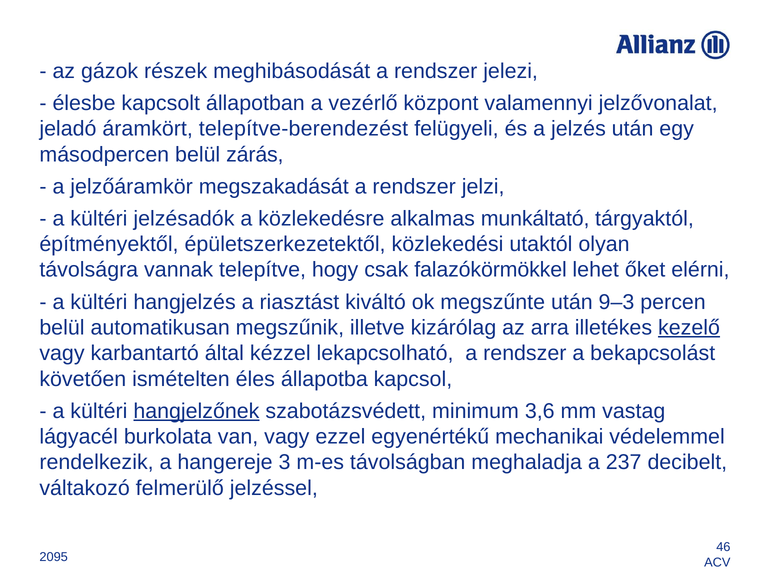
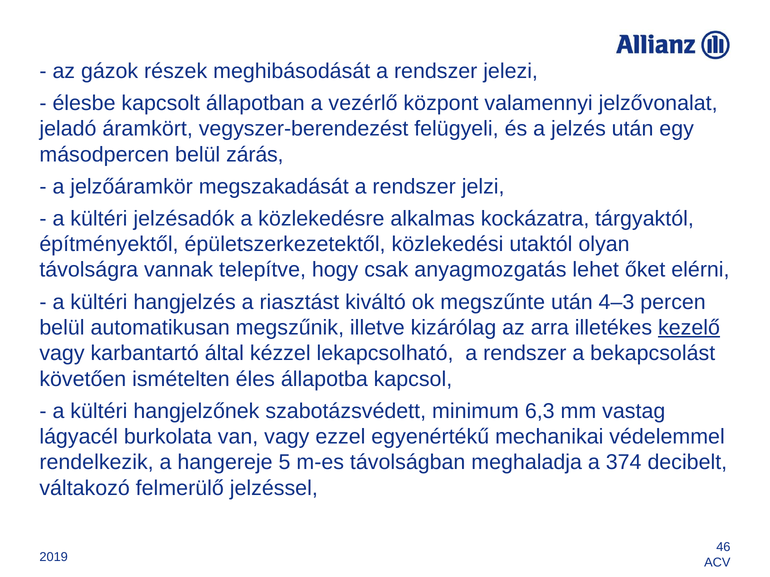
telepítve-berendezést: telepítve-berendezést -> vegyszer-berendezést
munkáltató: munkáltató -> kockázatra
falazókörmökkel: falazókörmökkel -> anyagmozgatás
9–3: 9–3 -> 4–3
hangjelzőnek underline: present -> none
3,6: 3,6 -> 6,3
3: 3 -> 5
237: 237 -> 374
2095: 2095 -> 2019
